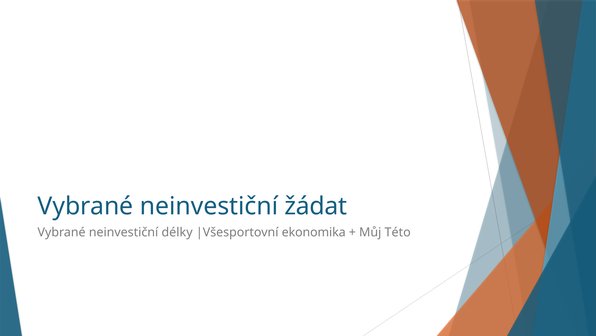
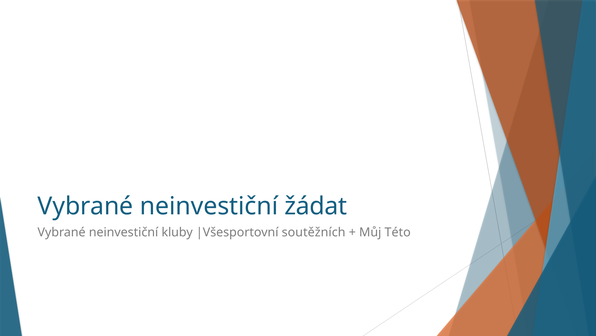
délky: délky -> kluby
ekonomika: ekonomika -> soutěžních
